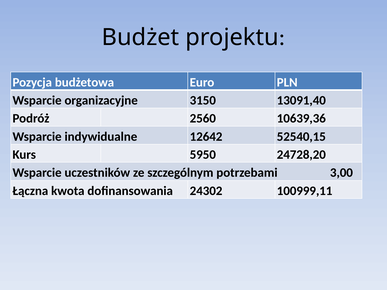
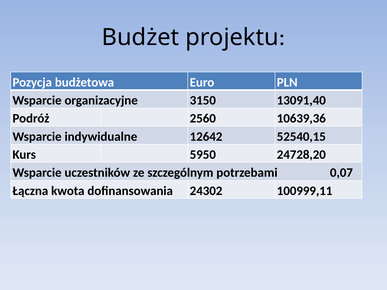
3,00: 3,00 -> 0,07
